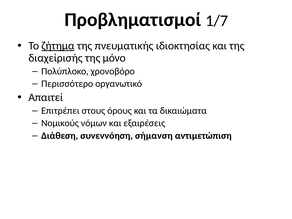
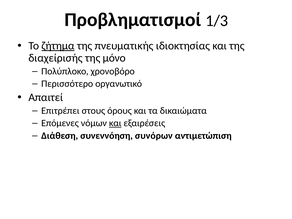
1/7: 1/7 -> 1/3
Νομικούς: Νομικούς -> Επόμενες
και at (115, 123) underline: none -> present
σήμανση: σήμανση -> συνόρων
